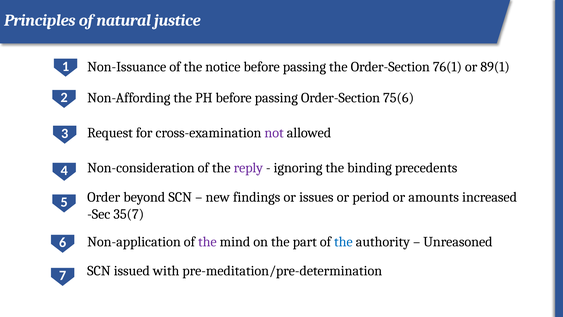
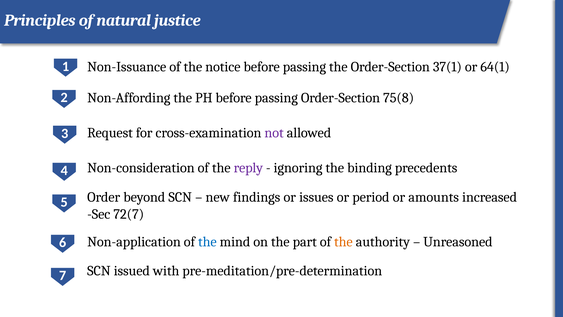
76(1: 76(1 -> 37(1
89(1: 89(1 -> 64(1
75(6: 75(6 -> 75(8
35(7: 35(7 -> 72(7
the at (207, 242) colour: purple -> blue
the at (343, 242) colour: blue -> orange
